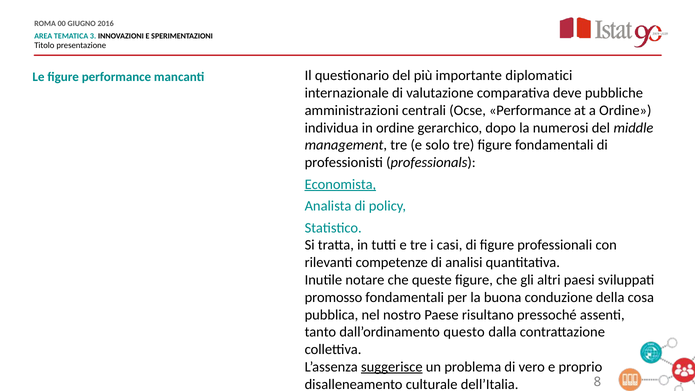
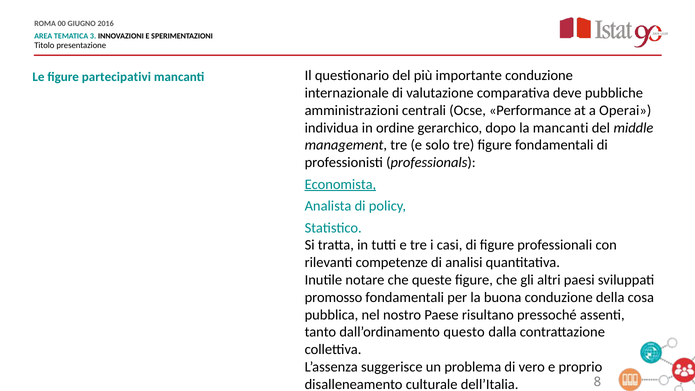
importante diplomatici: diplomatici -> conduzione
figure performance: performance -> partecipativi
a Ordine: Ordine -> Operai
la numerosi: numerosi -> mancanti
suggerisce underline: present -> none
